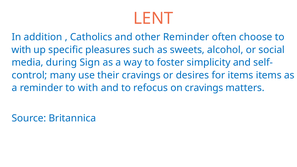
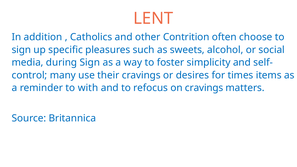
other Reminder: Reminder -> Contrition
with at (21, 50): with -> sign
for items: items -> times
